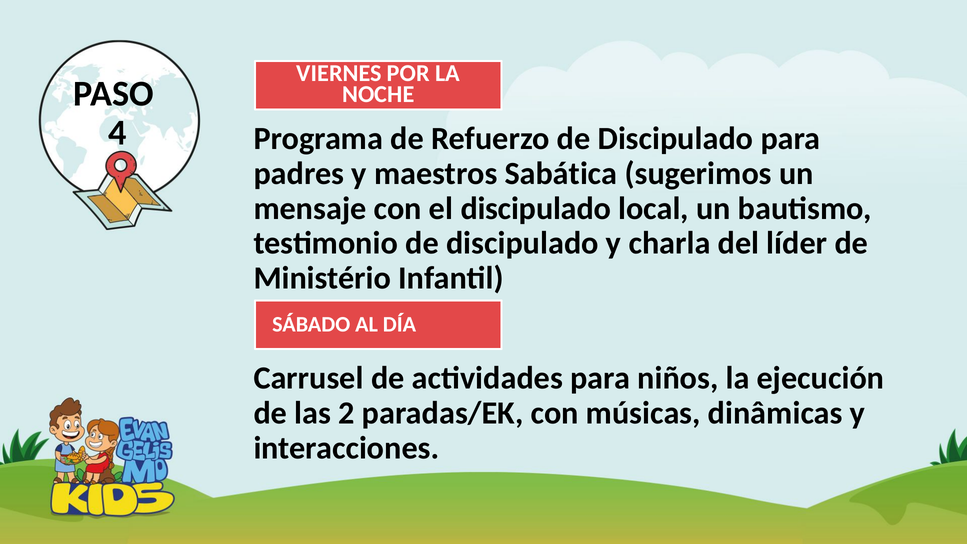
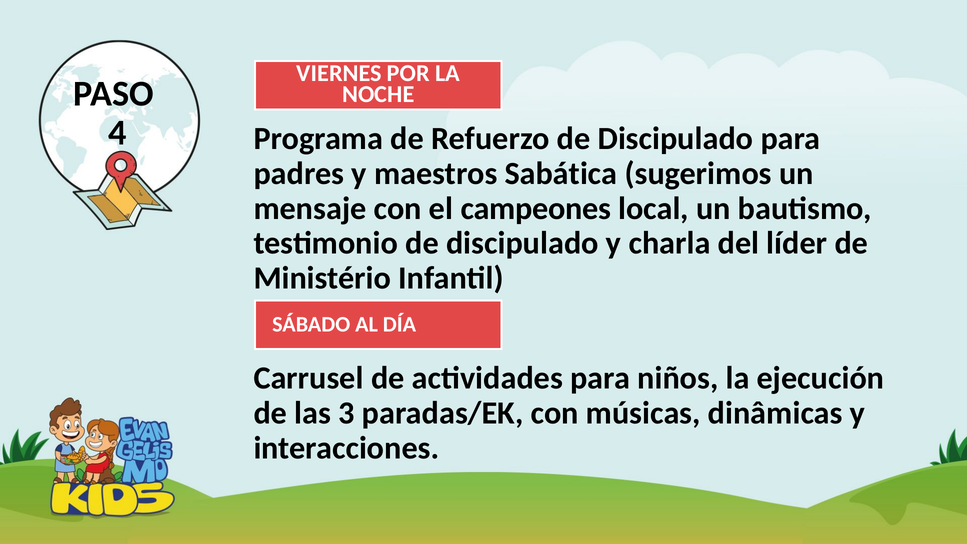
el discipulado: discipulado -> campeones
2: 2 -> 3
